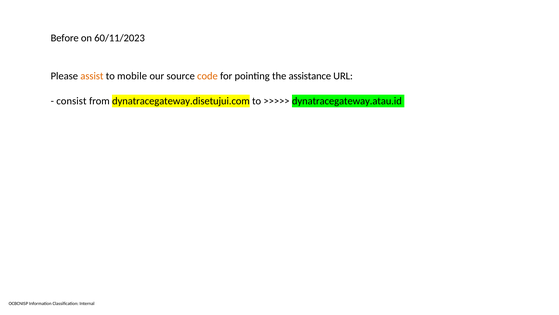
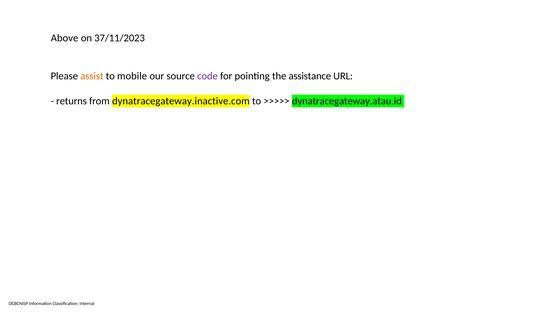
Before: Before -> Above
60/11/2023: 60/11/2023 -> 37/11/2023
code colour: orange -> purple
consist: consist -> returns
dynatracegateway.disetujui.com: dynatracegateway.disetujui.com -> dynatracegateway.inactive.com
